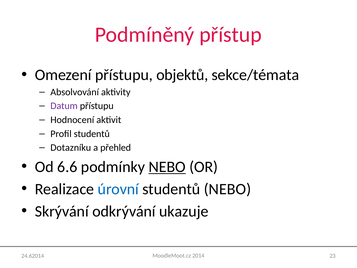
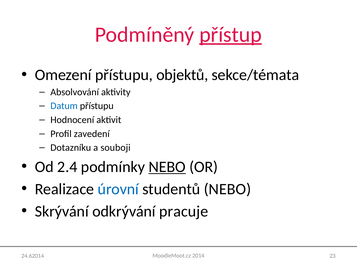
přístup underline: none -> present
Datum colour: purple -> blue
Profil studentů: studentů -> zavedení
přehled: přehled -> souboji
6.6: 6.6 -> 2.4
ukazuje: ukazuje -> pracuje
